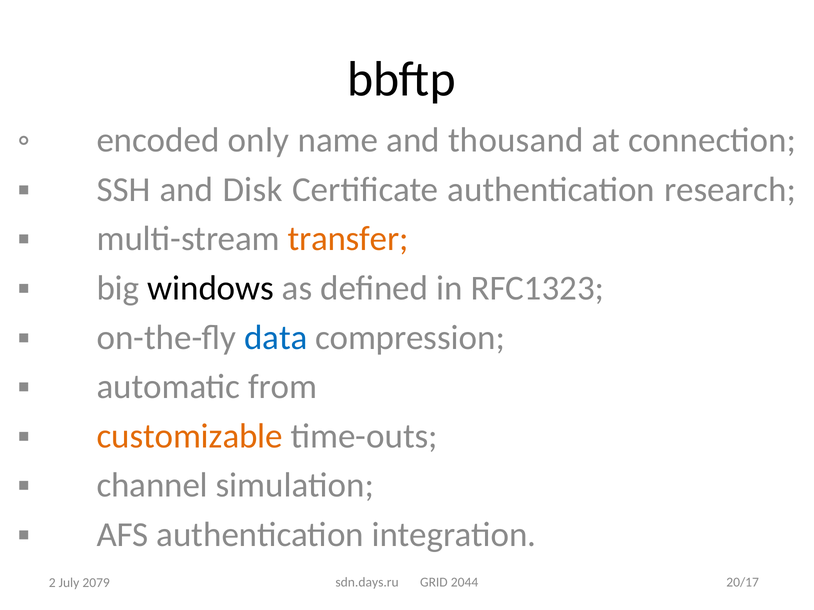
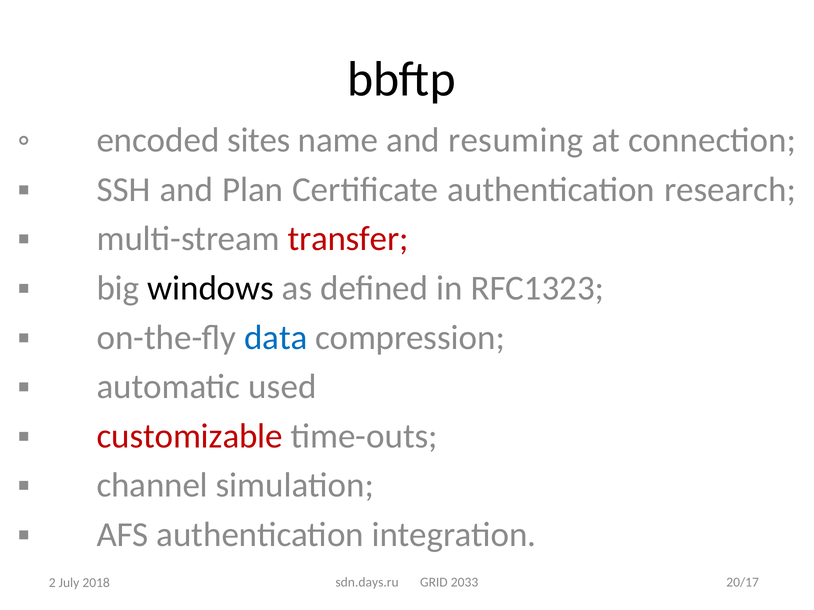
only: only -> sites
thousand: thousand -> resuming
Disk: Disk -> Plan
transfer colour: orange -> red
from: from -> used
customizable colour: orange -> red
2044: 2044 -> 2033
2079: 2079 -> 2018
